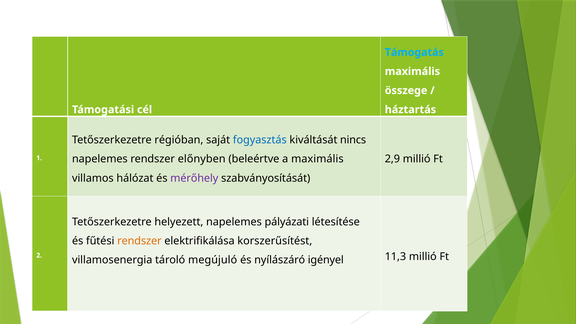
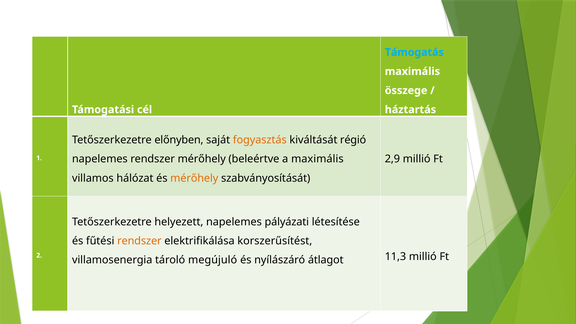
régióban: régióban -> előnyben
fogyasztás colour: blue -> orange
nincs: nincs -> régió
rendszer előnyben: előnyben -> mérőhely
mérőhely at (194, 178) colour: purple -> orange
igényel: igényel -> átlagot
